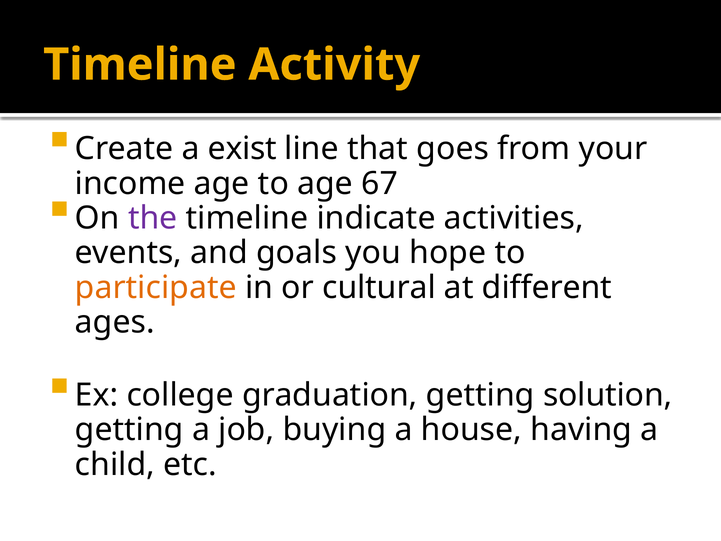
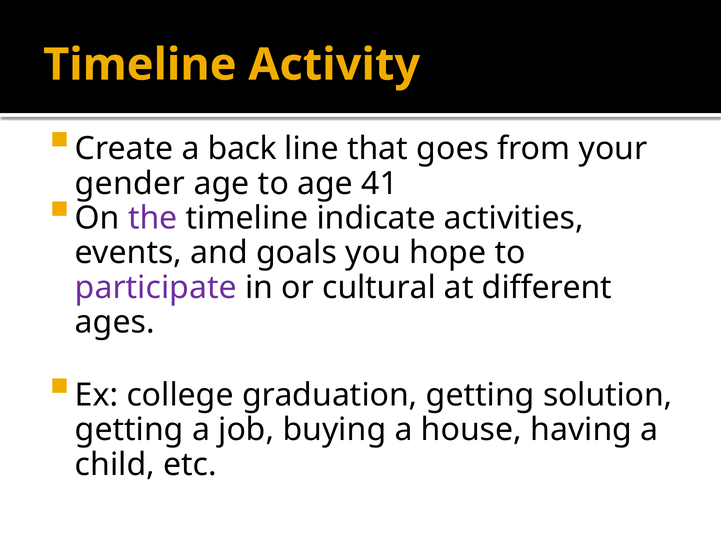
exist: exist -> back
income: income -> gender
67: 67 -> 41
participate colour: orange -> purple
